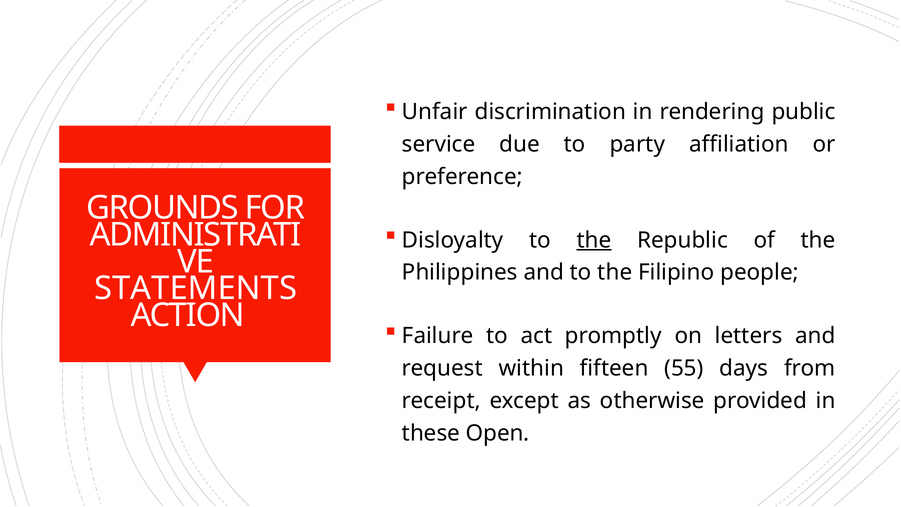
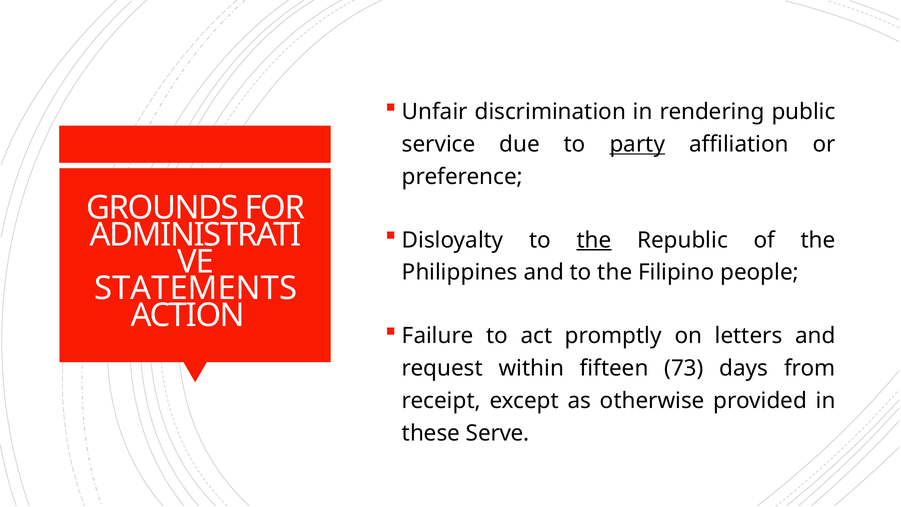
party underline: none -> present
55: 55 -> 73
Open: Open -> Serve
